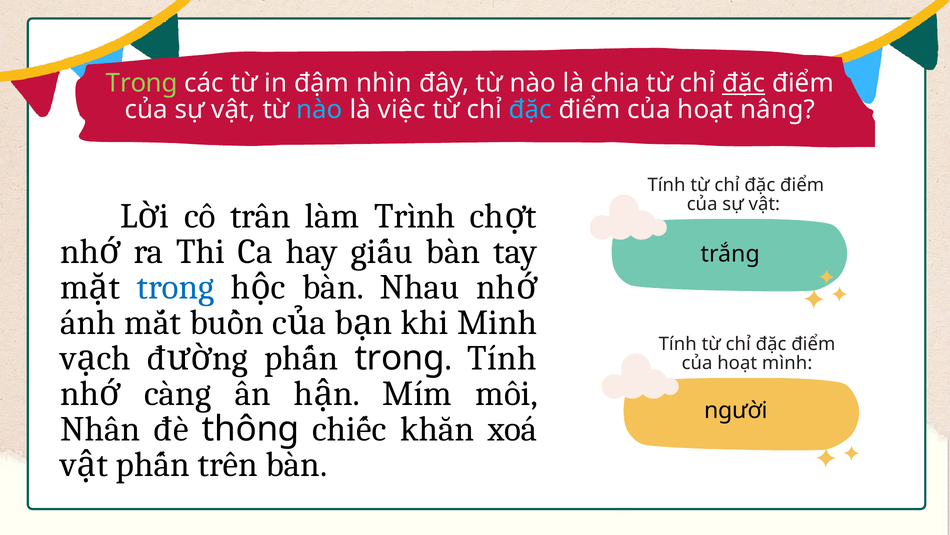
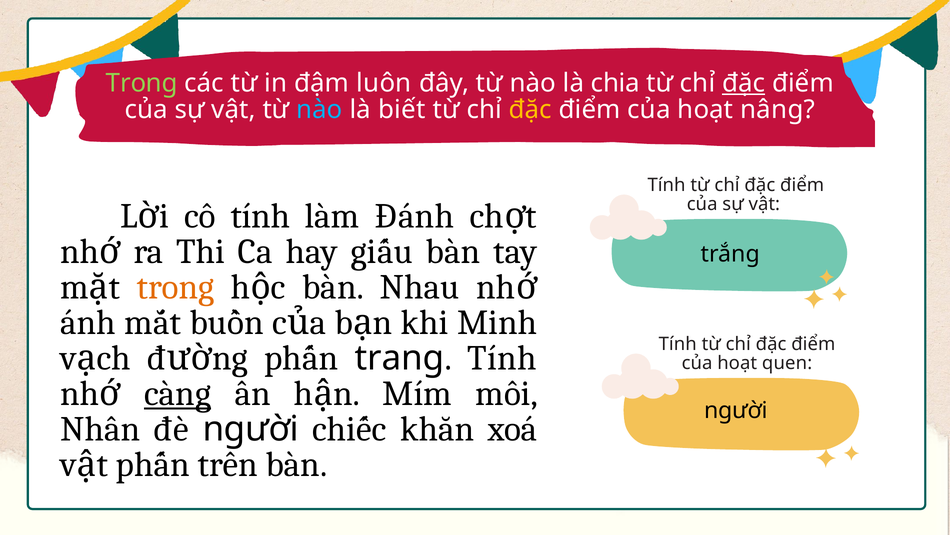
nhìn: nhìn -> luôn
việc: việc -> biết
đặc at (530, 109) colour: light blue -> yellow
cô trân: trân -> tính
Trình: Trình -> Đánh
trong at (176, 287) colour: blue -> orange
trong at (400, 358): trong -> trang
mình: mình -> quen
càng underline: none -> present
đè thông: thông -> người
